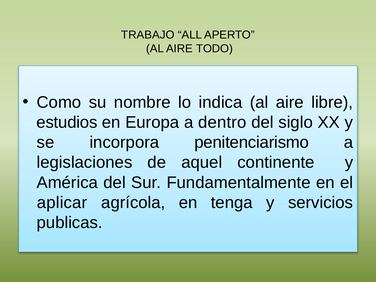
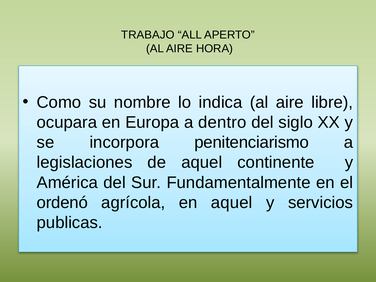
TODO: TODO -> HORA
estudios: estudios -> ocupara
aplicar: aplicar -> ordenó
en tenga: tenga -> aquel
